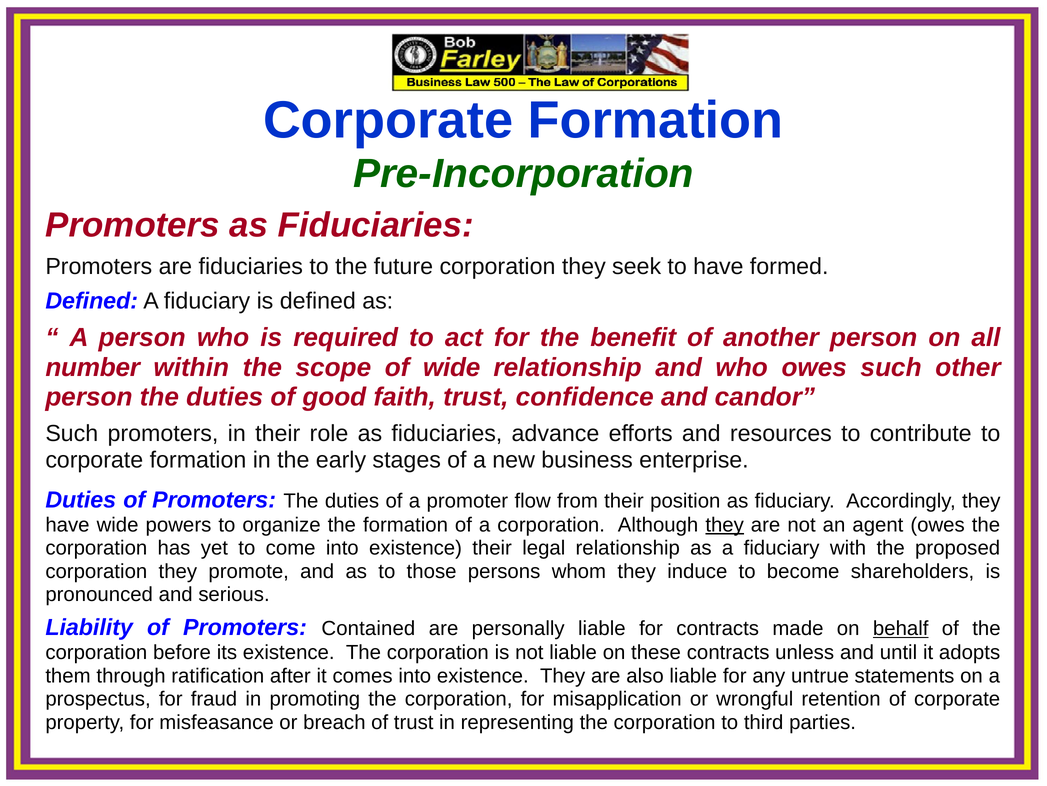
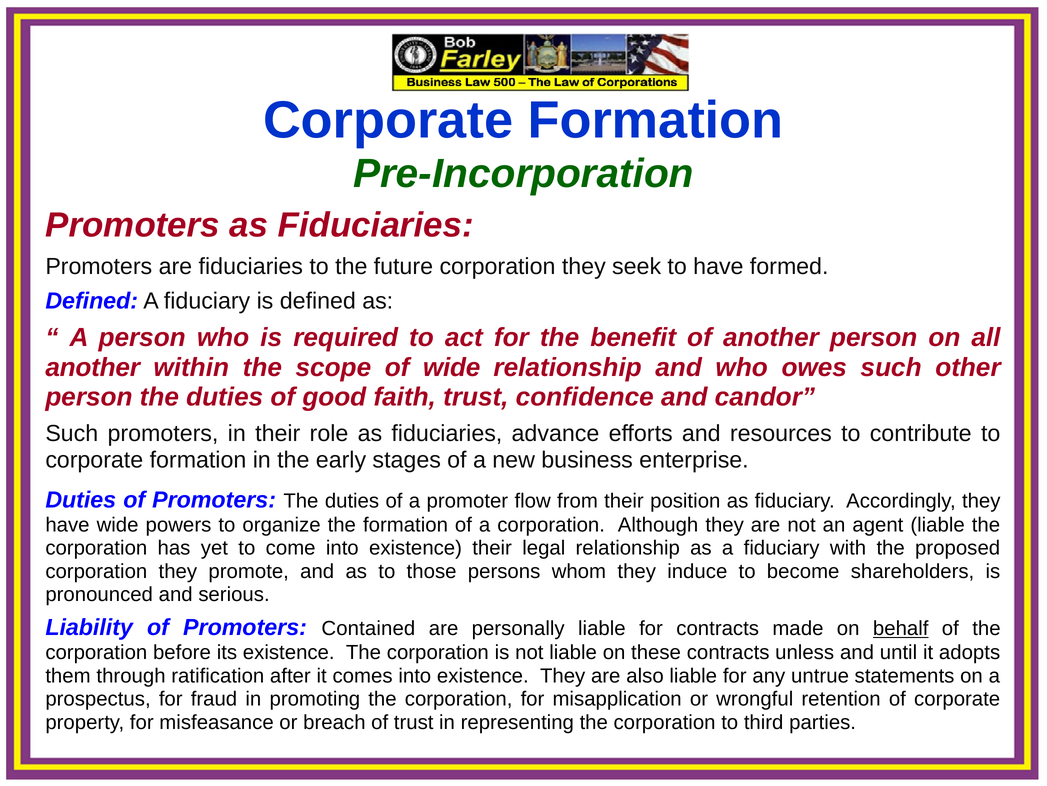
number at (93, 367): number -> another
they at (725, 524) underline: present -> none
agent owes: owes -> liable
